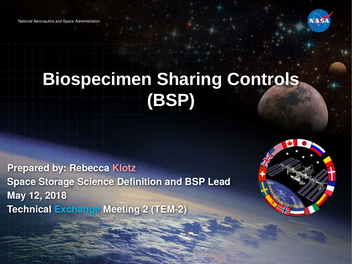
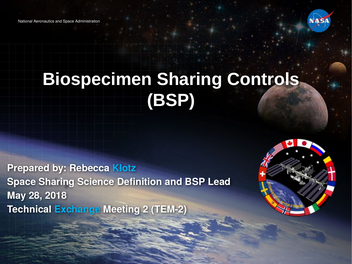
Klotz colour: pink -> light blue
Space Storage: Storage -> Sharing
12: 12 -> 28
